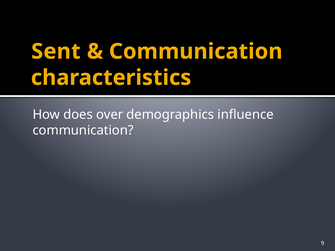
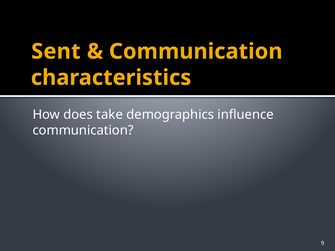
over: over -> take
